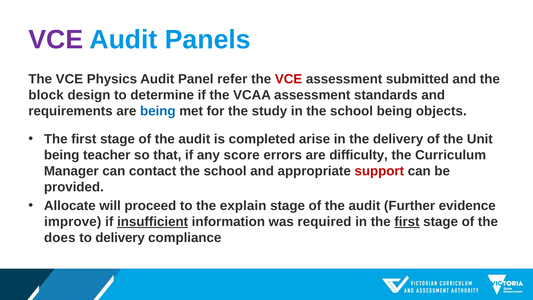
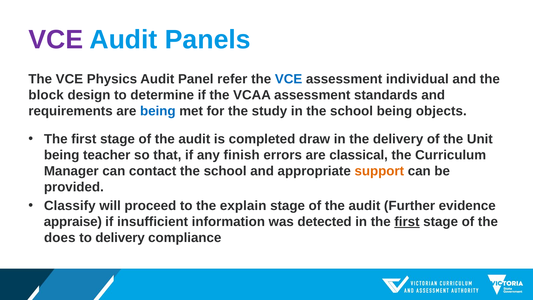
VCE at (289, 79) colour: red -> blue
submitted: submitted -> individual
arise: arise -> draw
score: score -> finish
difficulty: difficulty -> classical
support colour: red -> orange
Allocate: Allocate -> Classify
improve: improve -> appraise
insufficient underline: present -> none
required: required -> detected
